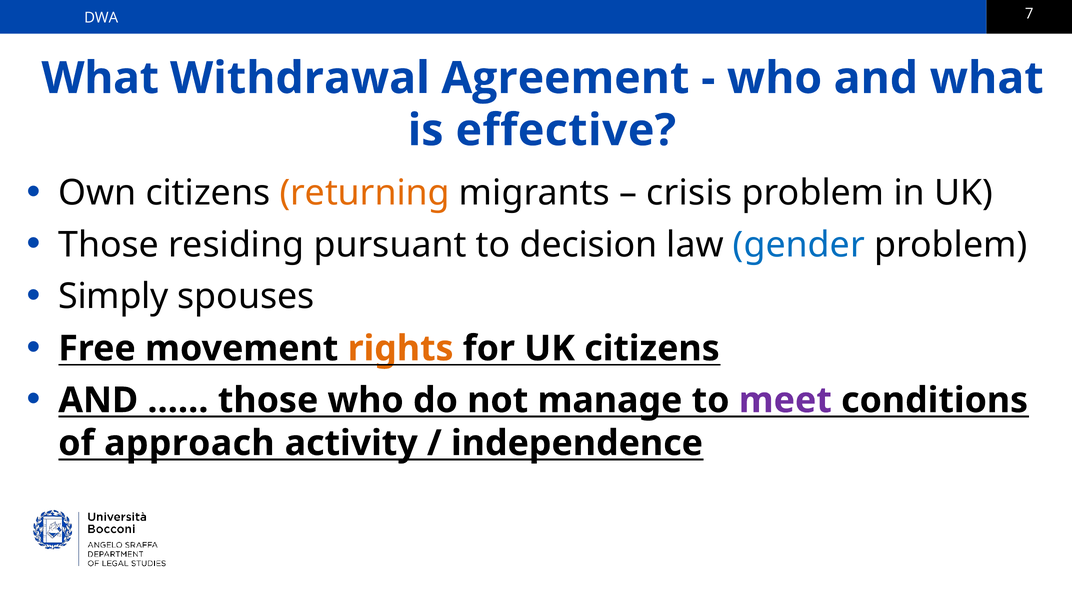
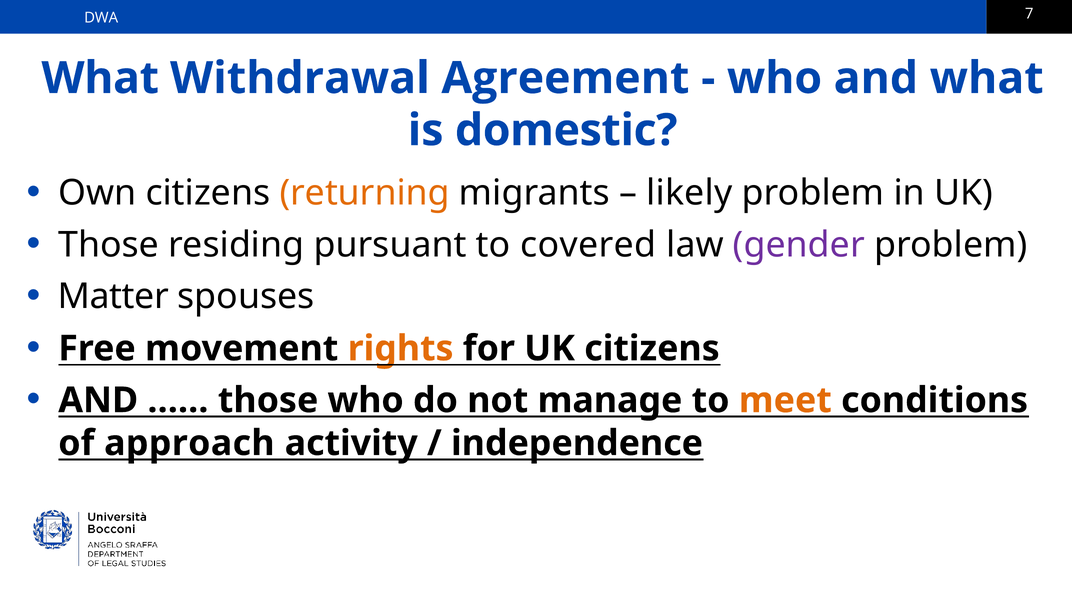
effective: effective -> domestic
crisis: crisis -> likely
decision: decision -> covered
gender colour: blue -> purple
Simply: Simply -> Matter
meet colour: purple -> orange
